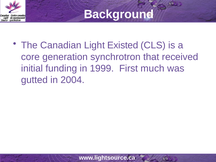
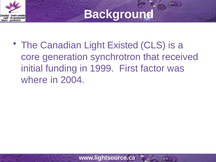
much: much -> factor
gutted: gutted -> where
